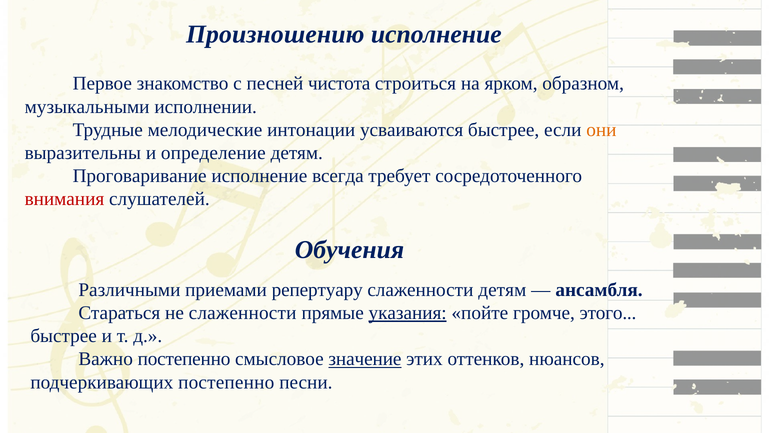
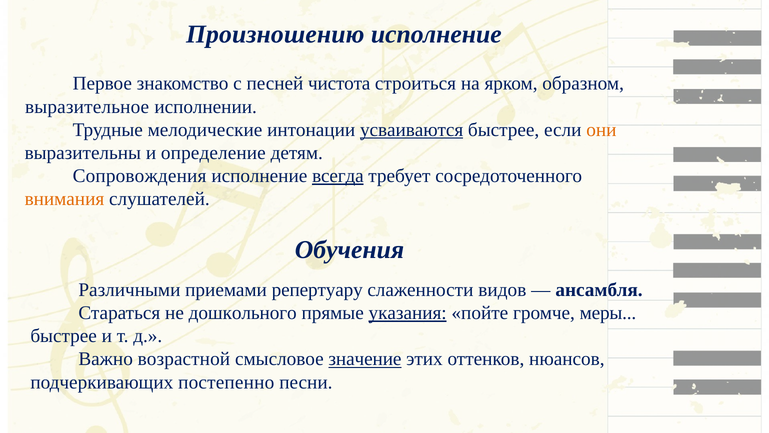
музыкальными: музыкальными -> выразительное
усваиваются underline: none -> present
Проговаривание: Проговаривание -> Сопровождения
всегда underline: none -> present
внимания colour: red -> orange
слаженности детям: детям -> видов
не слаженности: слаженности -> дошкольного
этого: этого -> меры
Важно постепенно: постепенно -> возрастной
